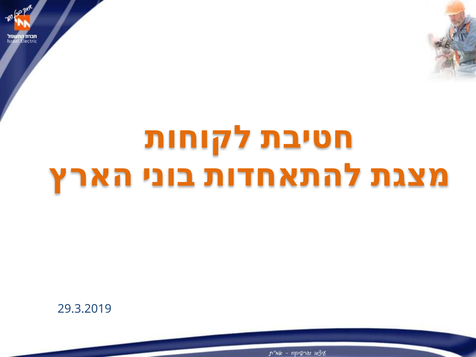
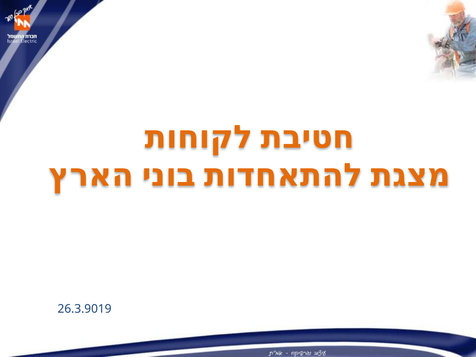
29.3.2019: 29.3.2019 -> 26.3.9019
